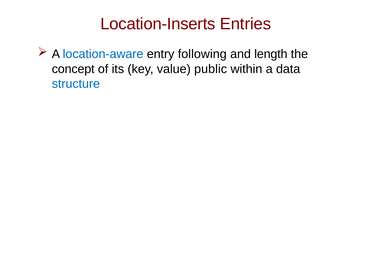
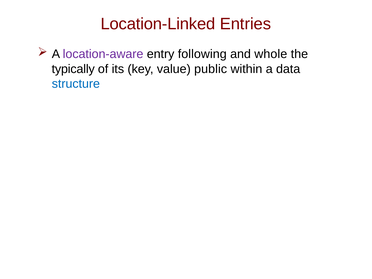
Location-Inserts: Location-Inserts -> Location-Linked
location-aware colour: blue -> purple
length: length -> whole
concept: concept -> typically
